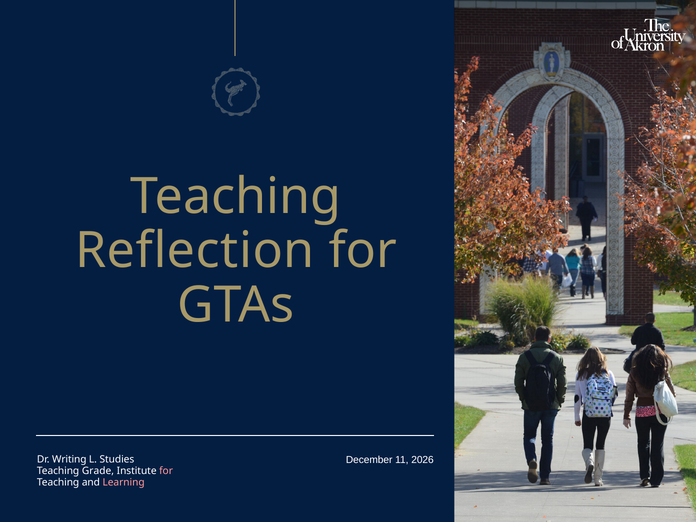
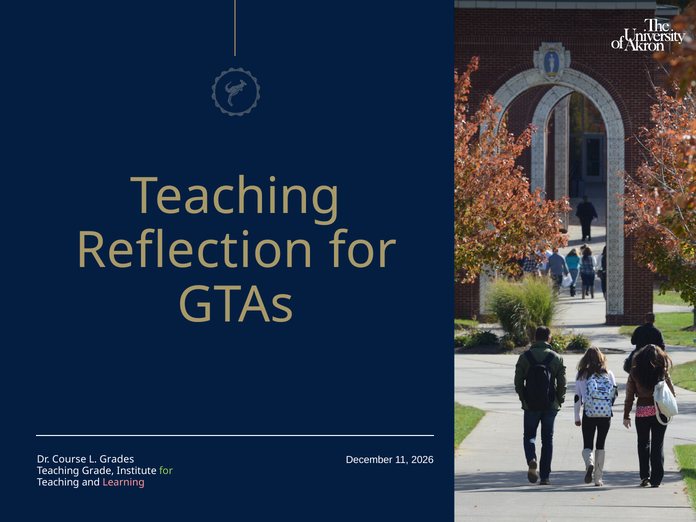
Writing: Writing -> Course
Studies: Studies -> Grades
for at (166, 471) colour: pink -> light green
